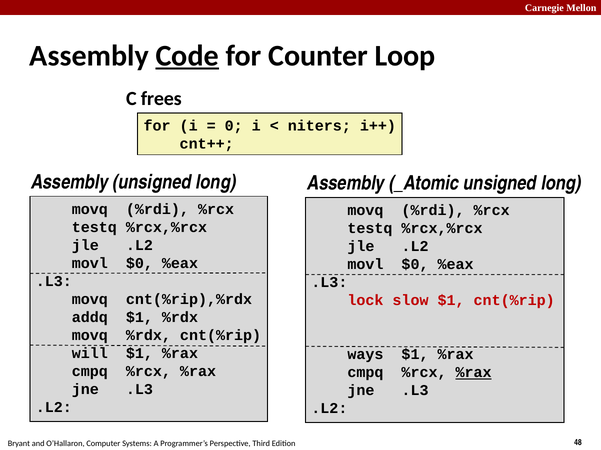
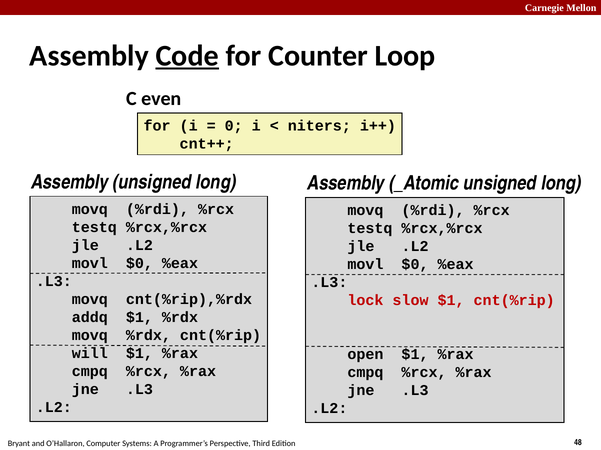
frees: frees -> even
ways: ways -> open
%rax at (474, 373) underline: present -> none
